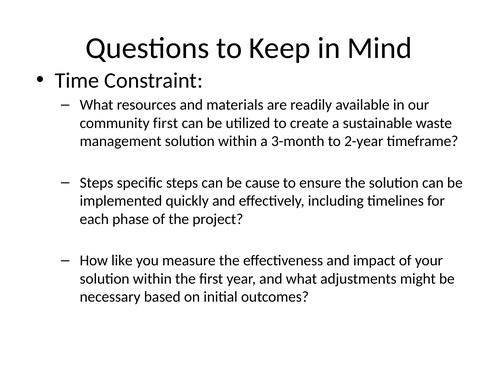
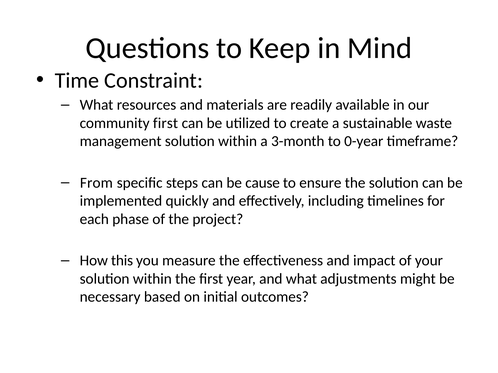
2-year: 2-year -> 0-year
Steps at (96, 183): Steps -> From
like: like -> this
